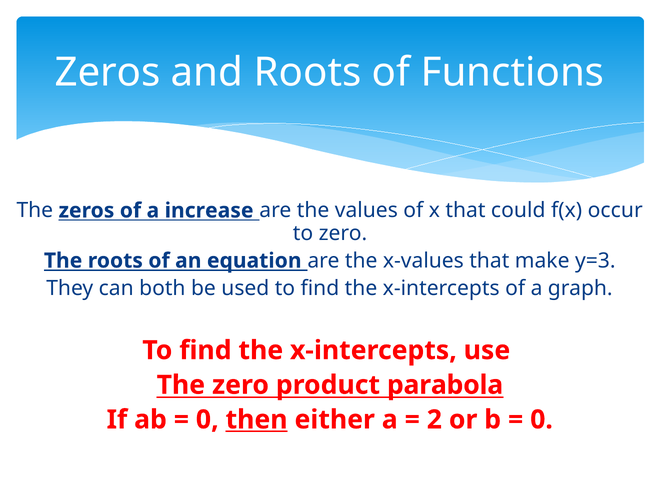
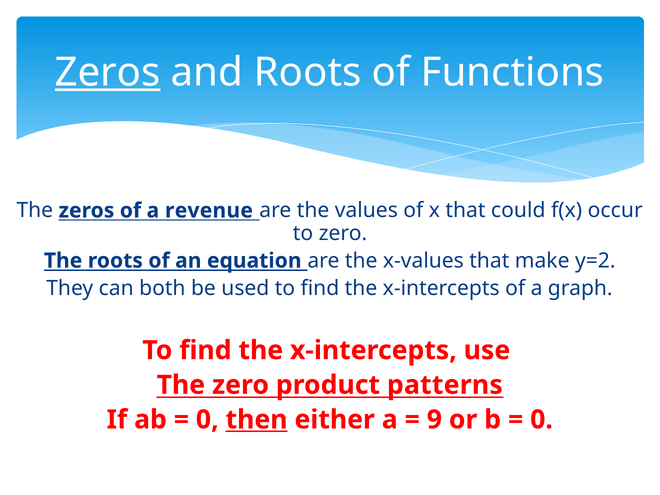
Zeros at (108, 72) underline: none -> present
increase: increase -> revenue
y=3: y=3 -> y=2
parabola: parabola -> patterns
2: 2 -> 9
